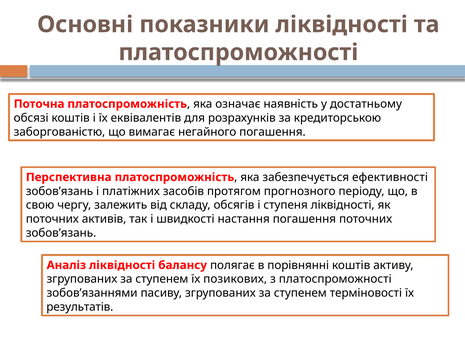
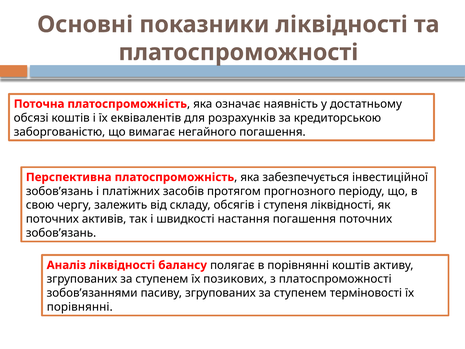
ефективності: ефективності -> інвестиційної
результатів at (80, 307): результатів -> порівнянні
